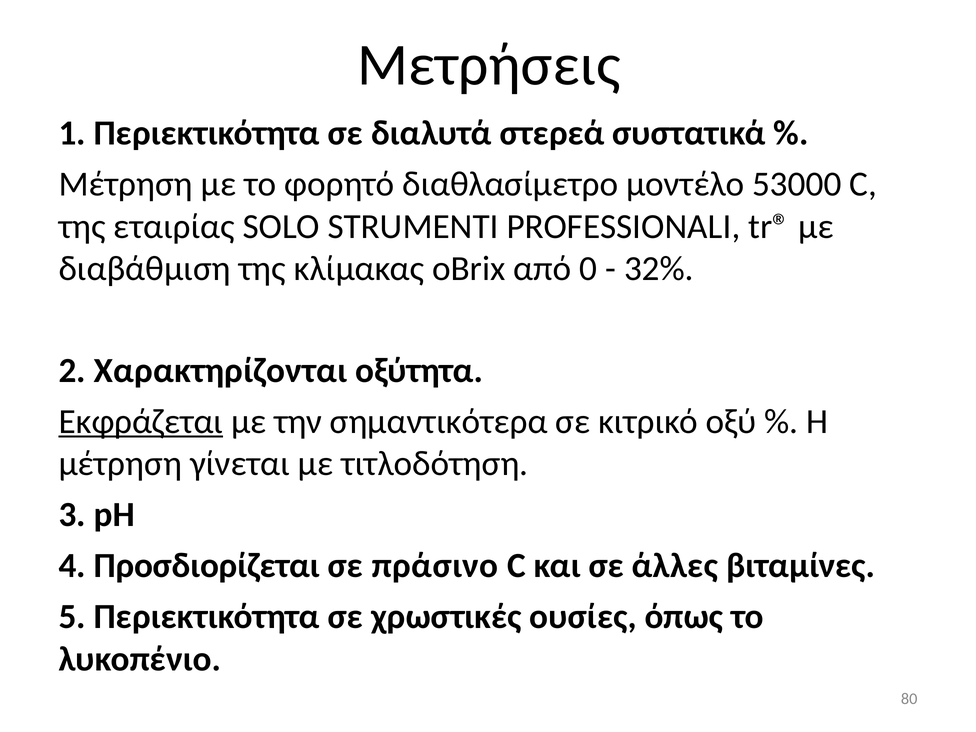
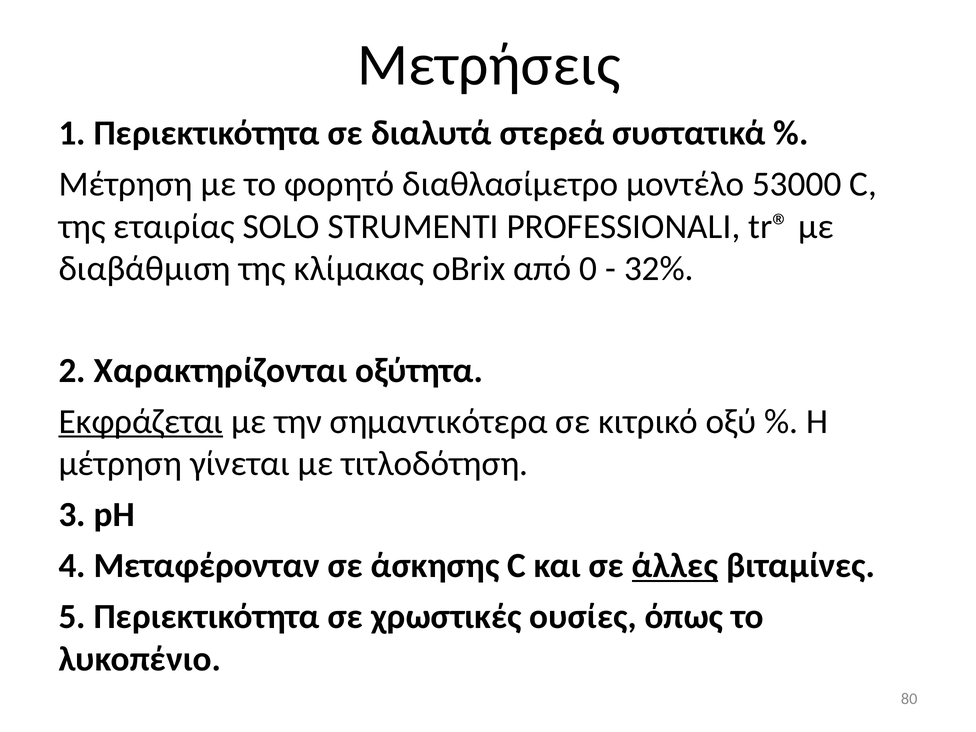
Προσδιορίζεται: Προσδιορίζεται -> Μεταφέρονταν
πράσινο: πράσινο -> άσκησης
άλλες underline: none -> present
